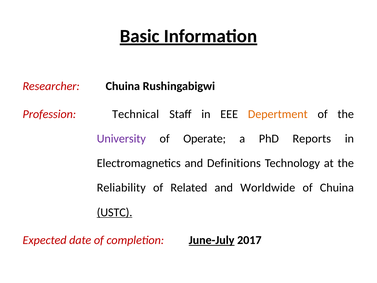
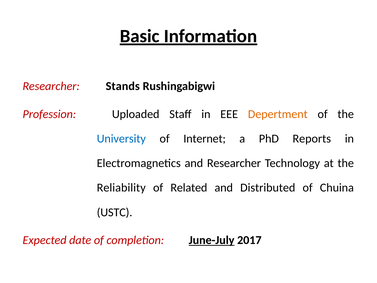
Researcher Chuina: Chuina -> Stands
Technical: Technical -> Uploaded
University colour: purple -> blue
Operate: Operate -> Internet
and Definitions: Definitions -> Researcher
Worldwide: Worldwide -> Distributed
USTC underline: present -> none
